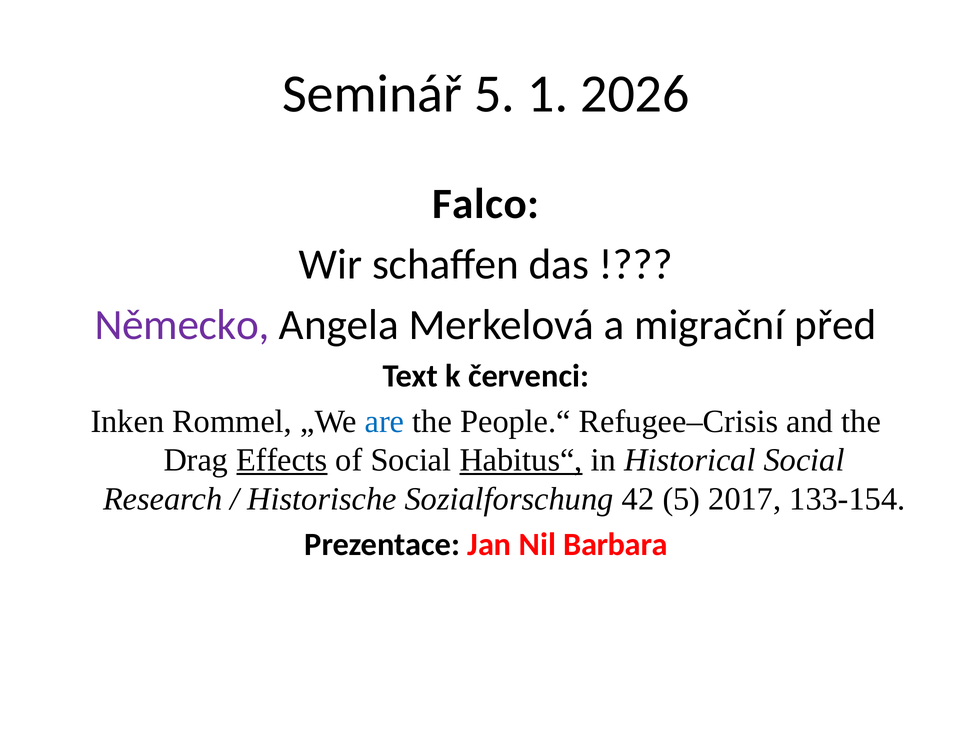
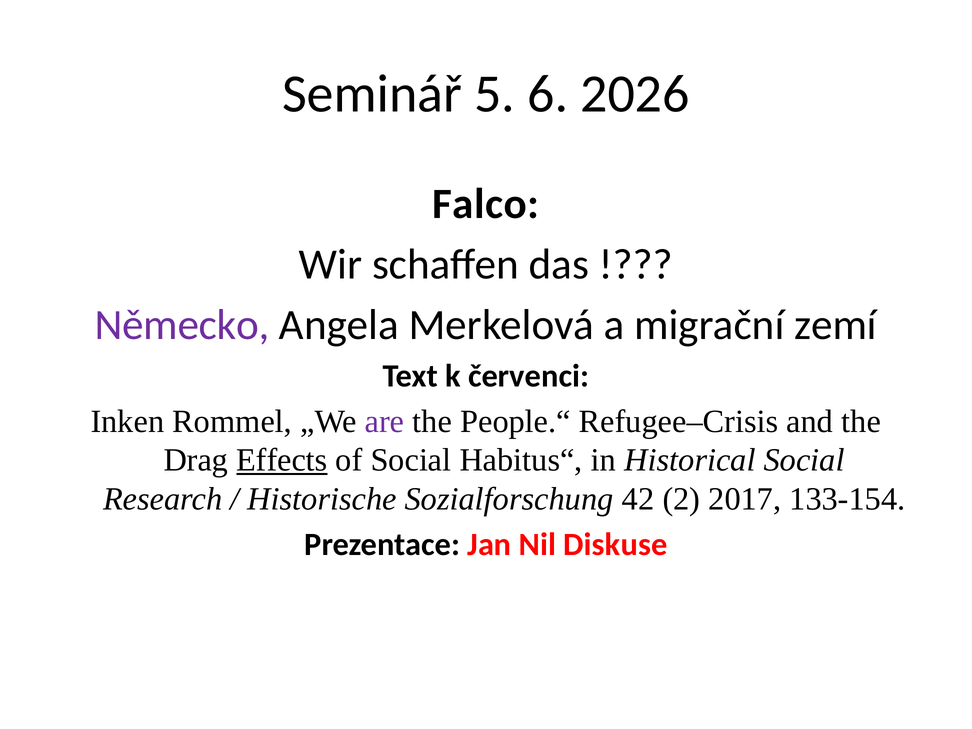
1: 1 -> 6
před: před -> zemí
are colour: blue -> purple
Habitus“ underline: present -> none
42 5: 5 -> 2
Barbara: Barbara -> Diskuse
